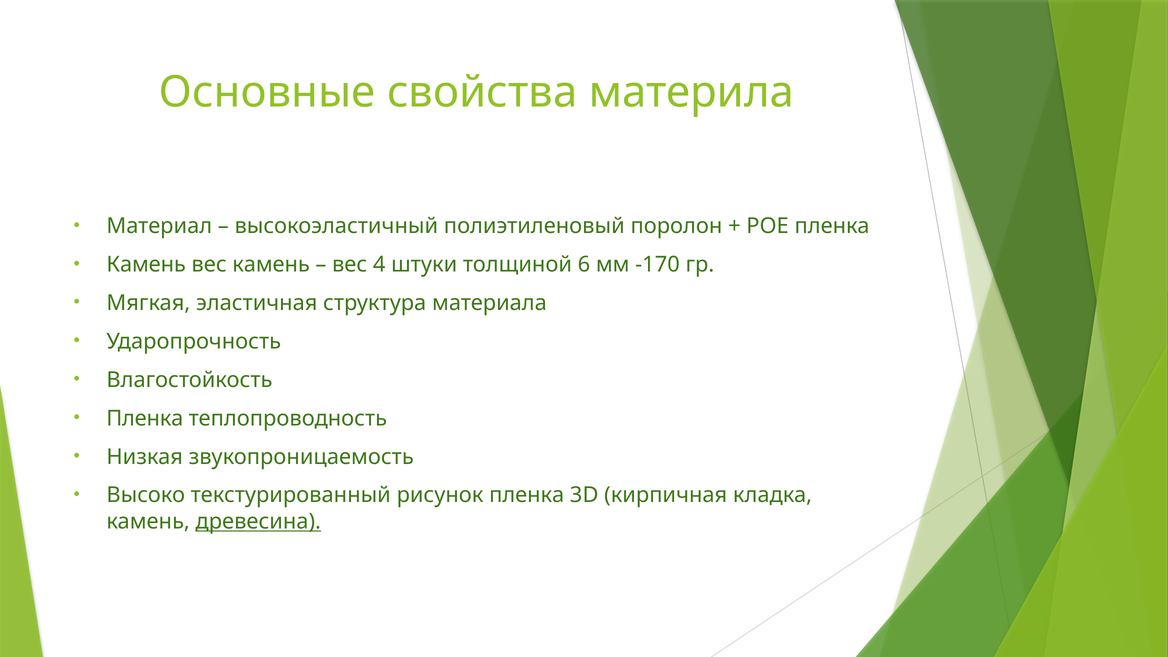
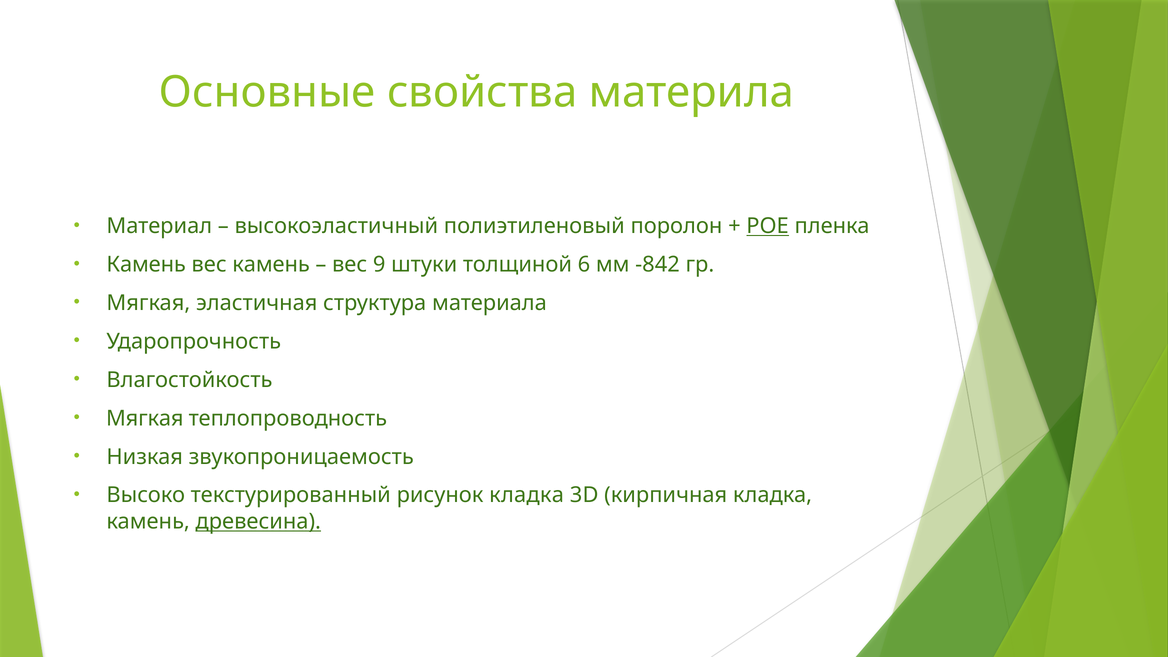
POE underline: none -> present
4: 4 -> 9
-170: -170 -> -842
Пленка at (145, 418): Пленка -> Мягкая
рисунок пленка: пленка -> кладка
